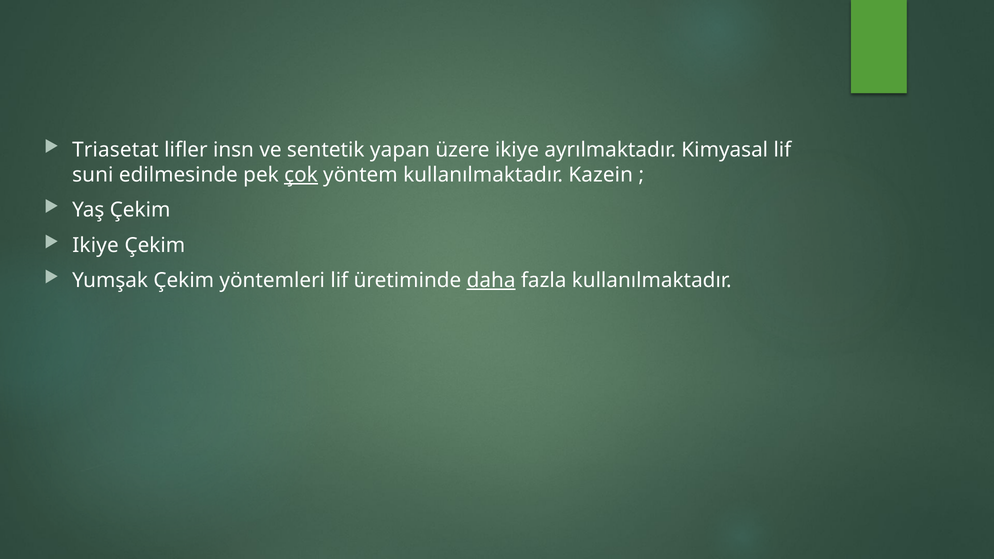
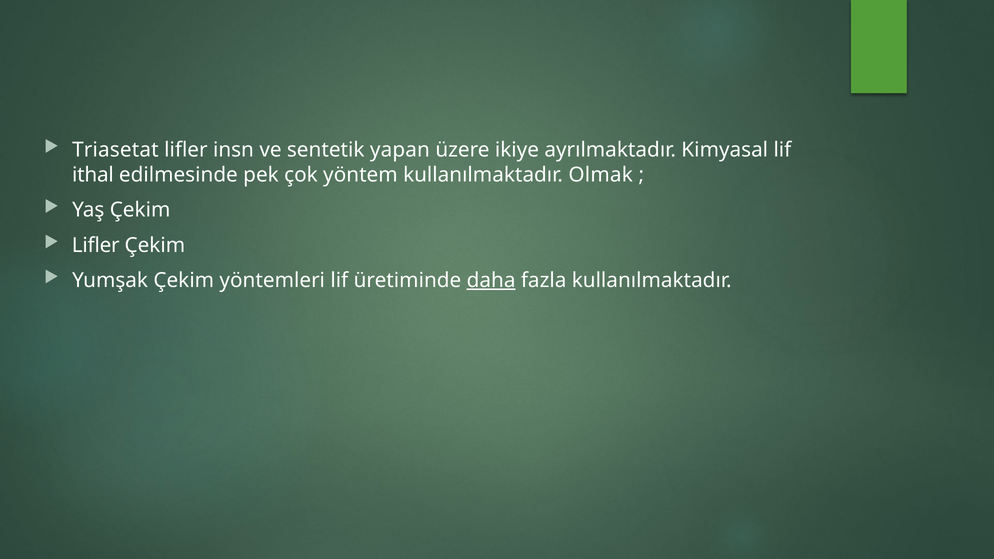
suni: suni -> ithal
çok underline: present -> none
Kazein: Kazein -> Olmak
Ikiye at (96, 245): Ikiye -> Lifler
